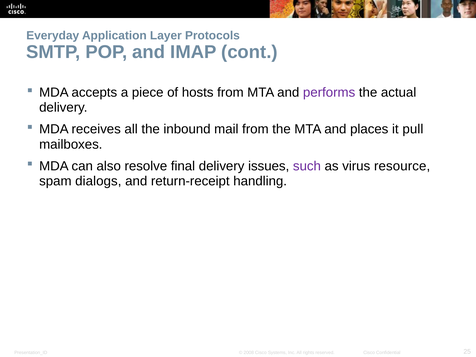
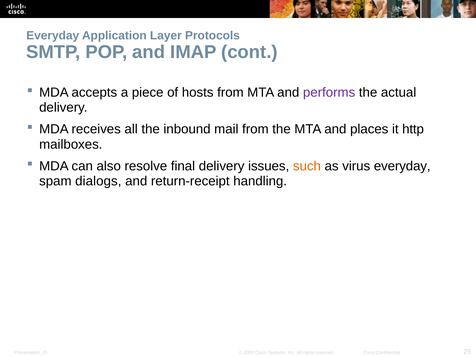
pull: pull -> http
such colour: purple -> orange
virus resource: resource -> everyday
